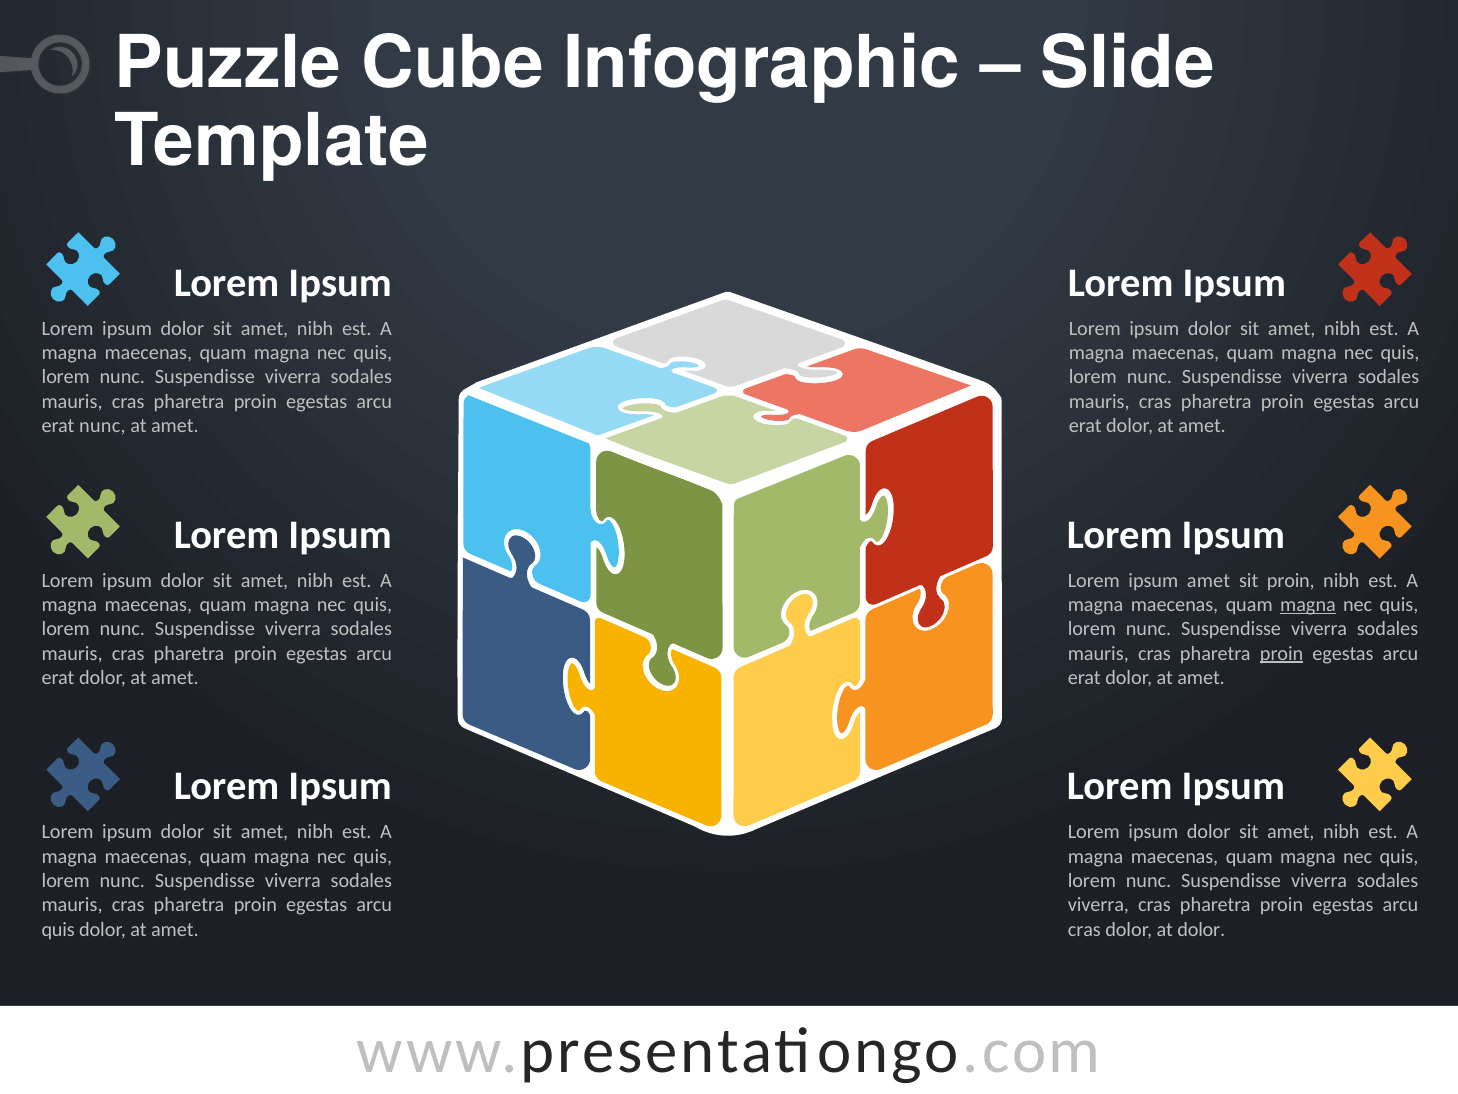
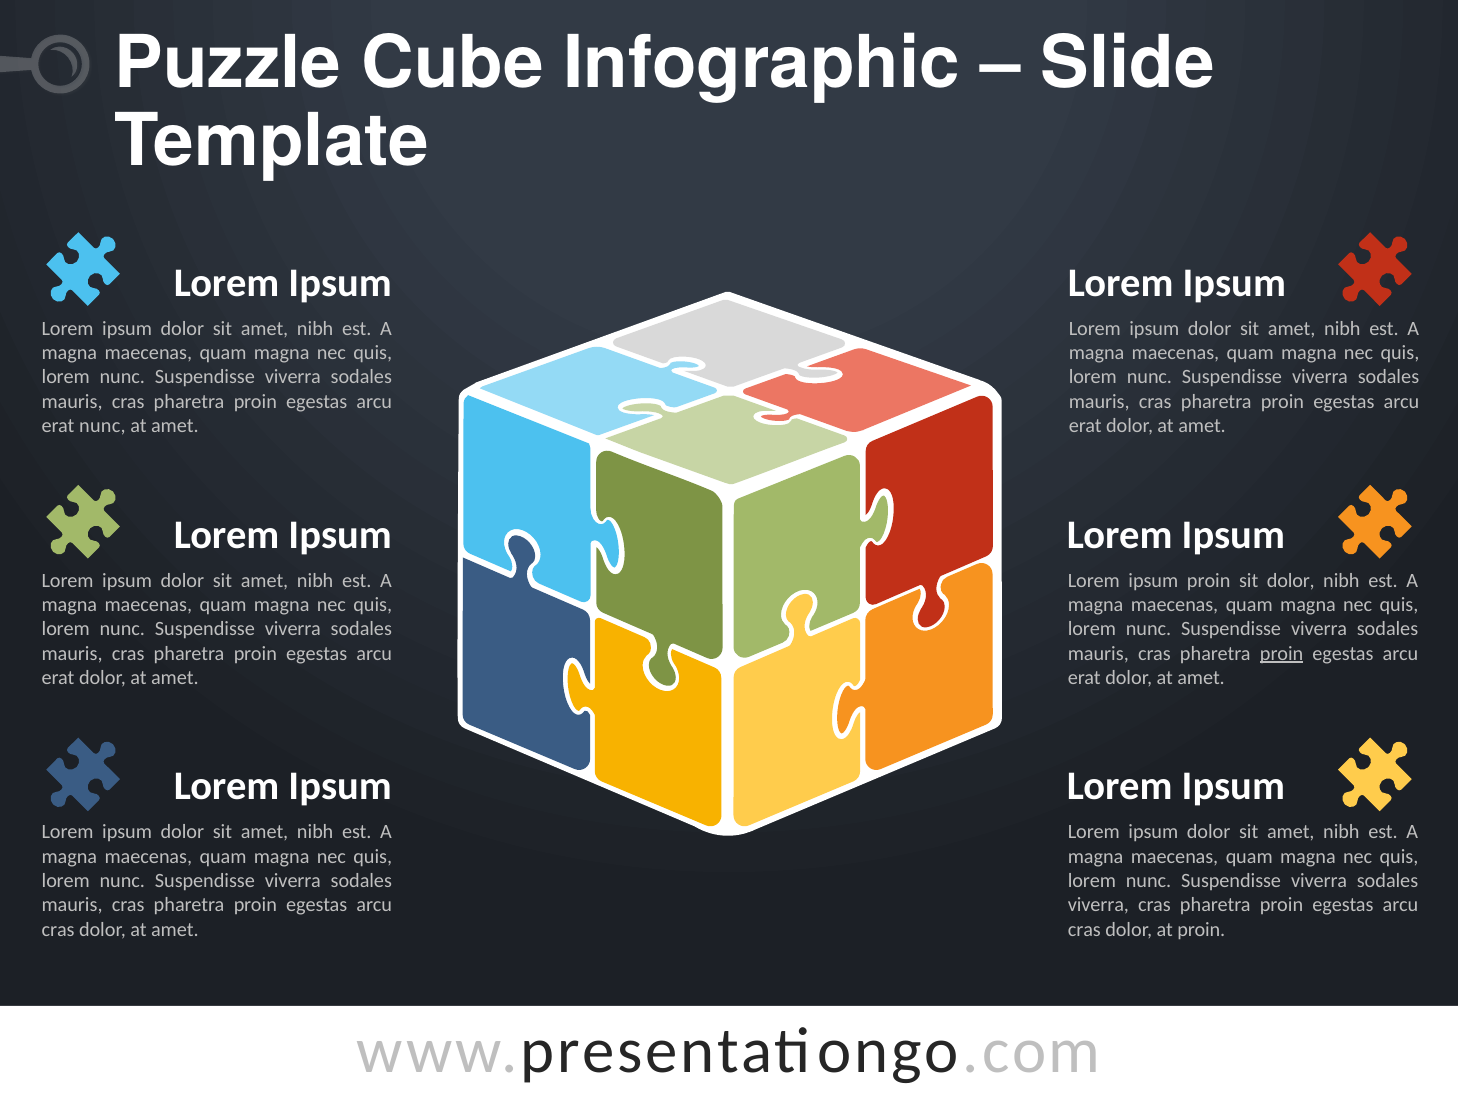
ipsum amet: amet -> proin
sit proin: proin -> dolor
magna at (1308, 604) underline: present -> none
quis at (58, 929): quis -> cras
at dolor: dolor -> proin
